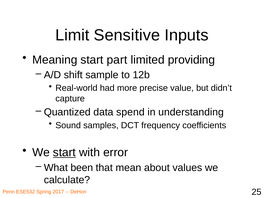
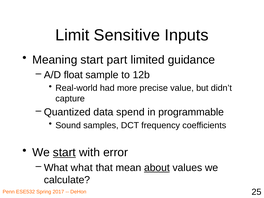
providing: providing -> guidance
shift: shift -> float
understanding: understanding -> programmable
What been: been -> what
about underline: none -> present
